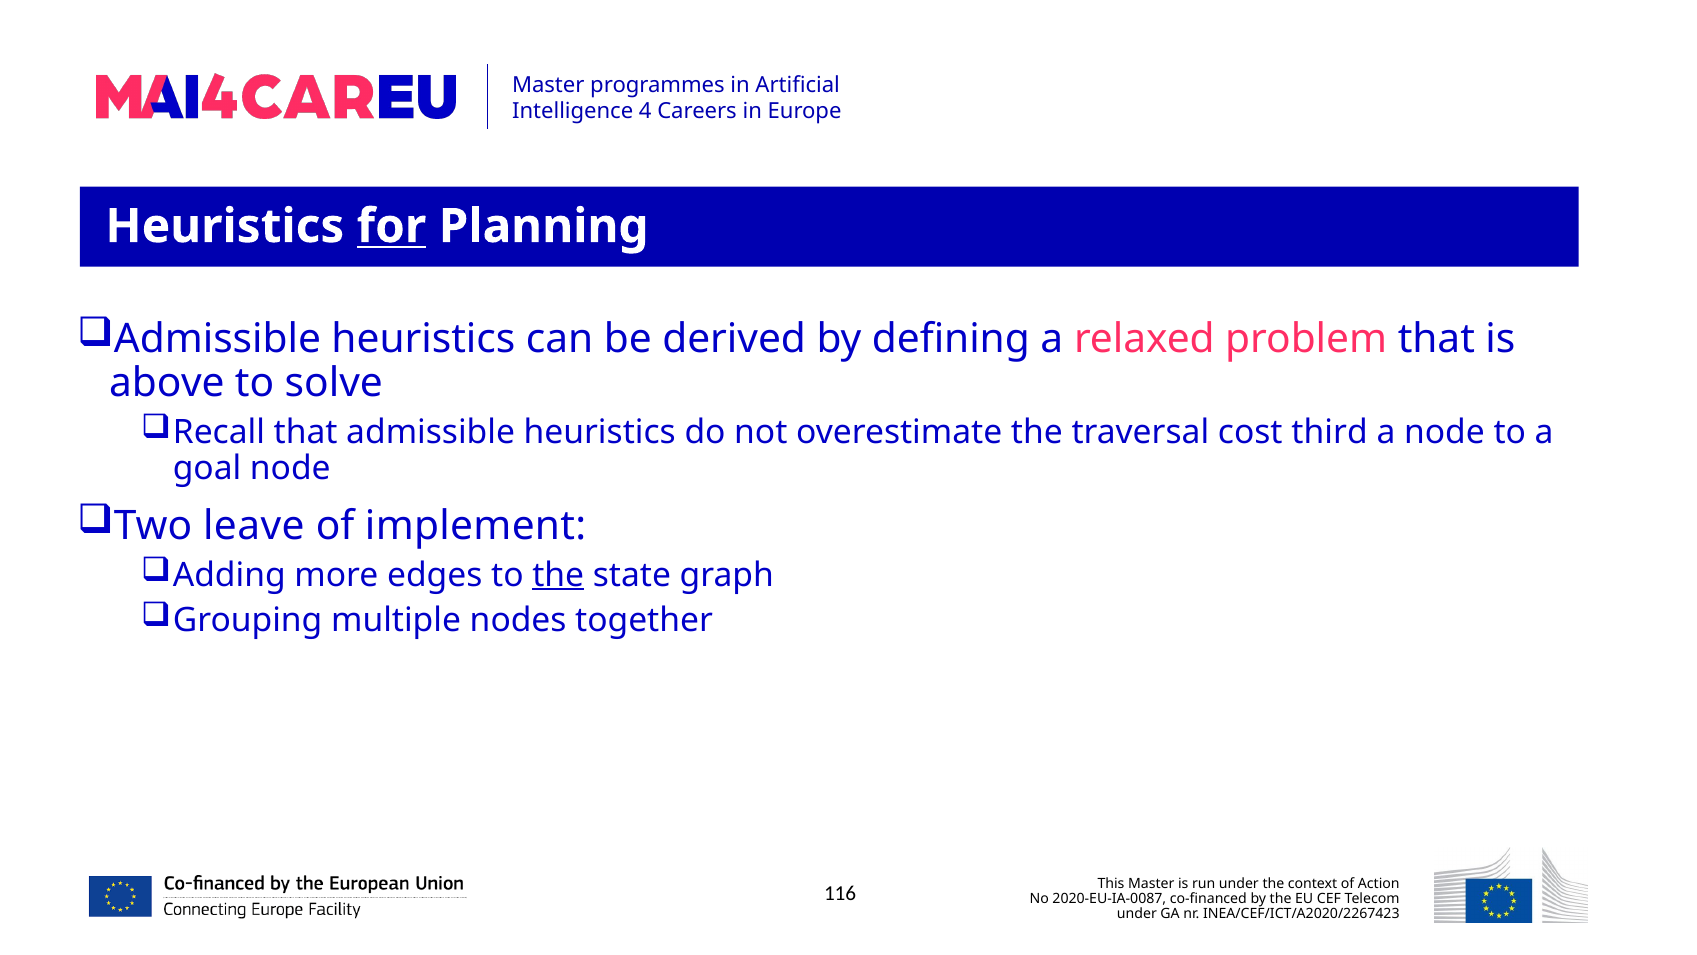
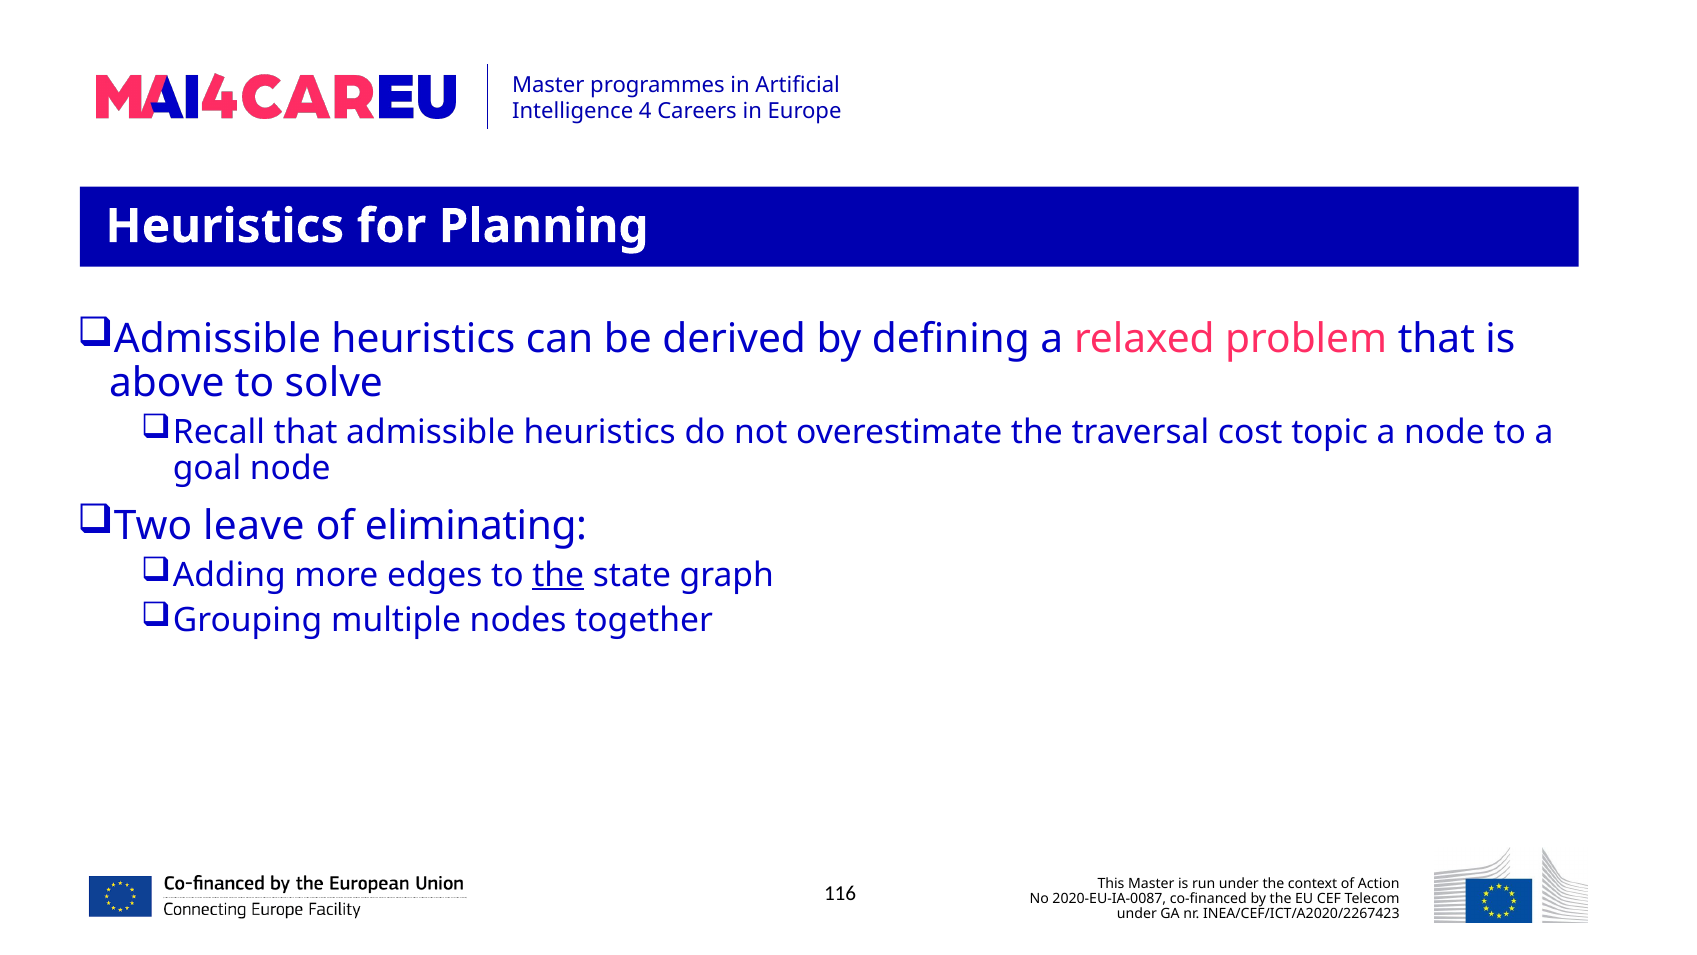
for underline: present -> none
third: third -> topic
implement: implement -> eliminating
